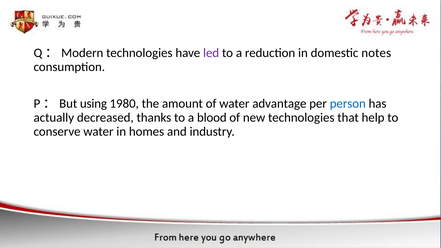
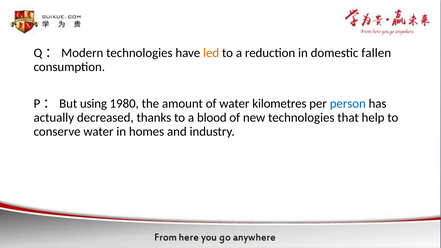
led colour: purple -> orange
notes: notes -> fallen
advantage: advantage -> kilometres
